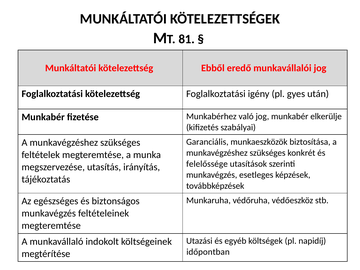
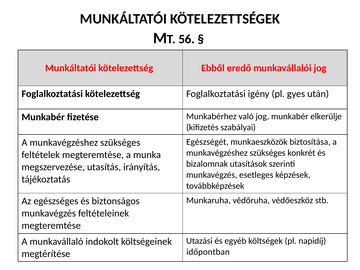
81: 81 -> 56
Garanciális: Garanciális -> Egészségét
felelőssége: felelőssége -> bizalomnak
